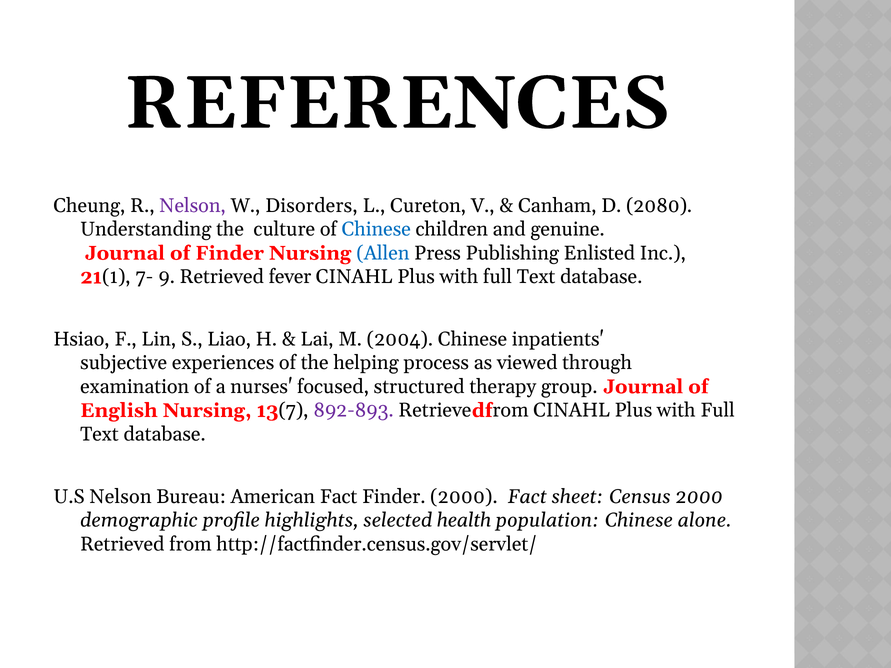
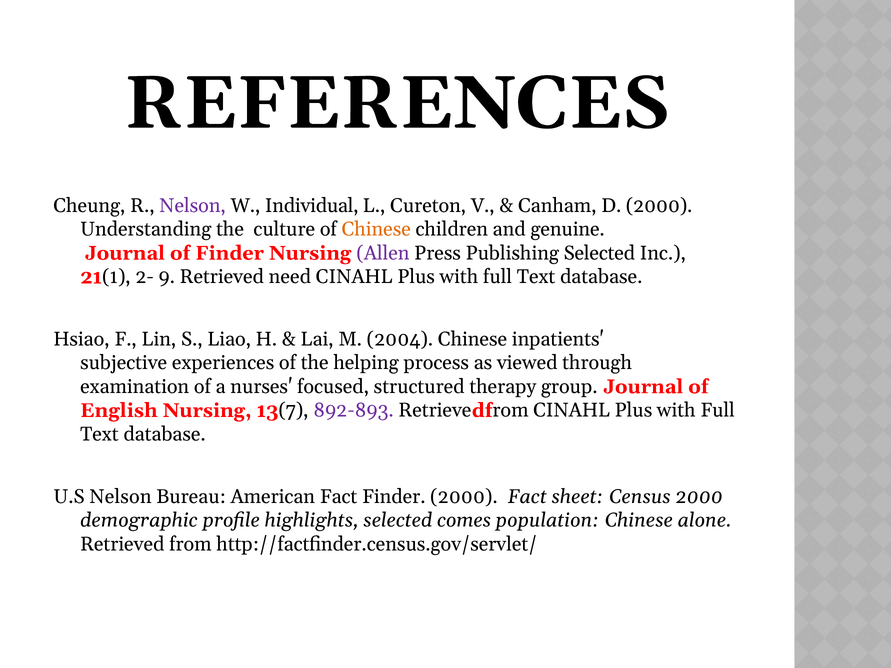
Disorders: Disorders -> Individual
D 2080: 2080 -> 2000
Chinese at (376, 229) colour: blue -> orange
Allen colour: blue -> purple
Publishing Enlisted: Enlisted -> Selected
7-: 7- -> 2-
fever: fever -> need
health: health -> comes
